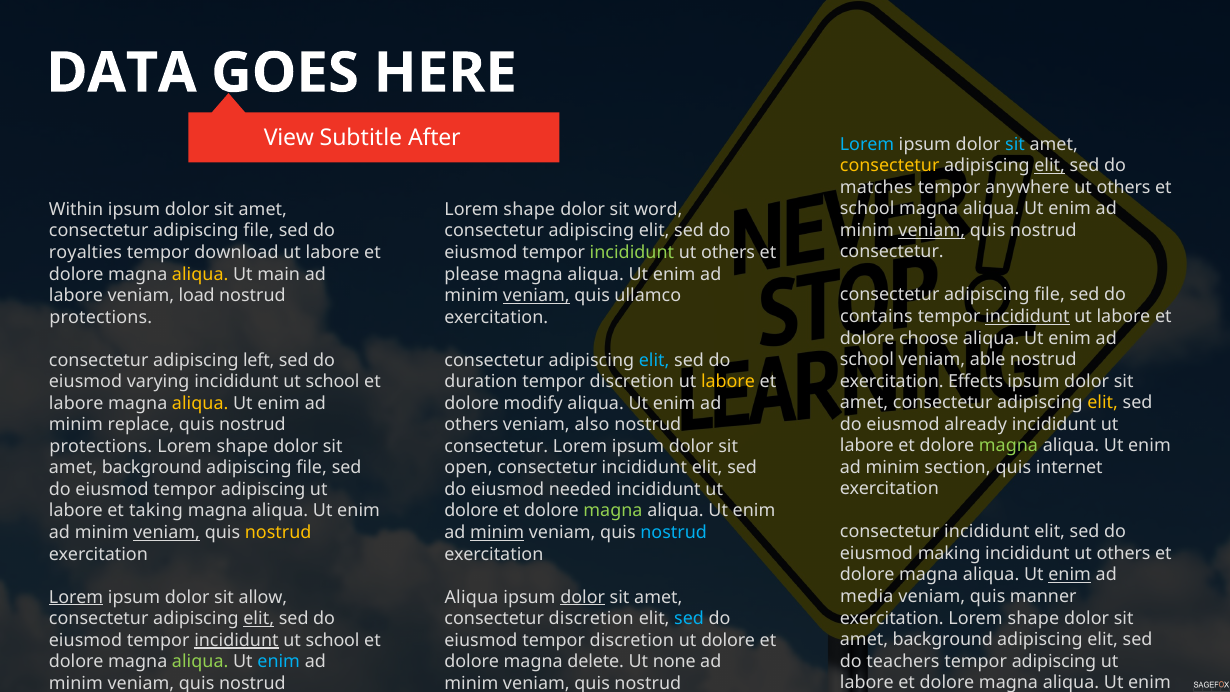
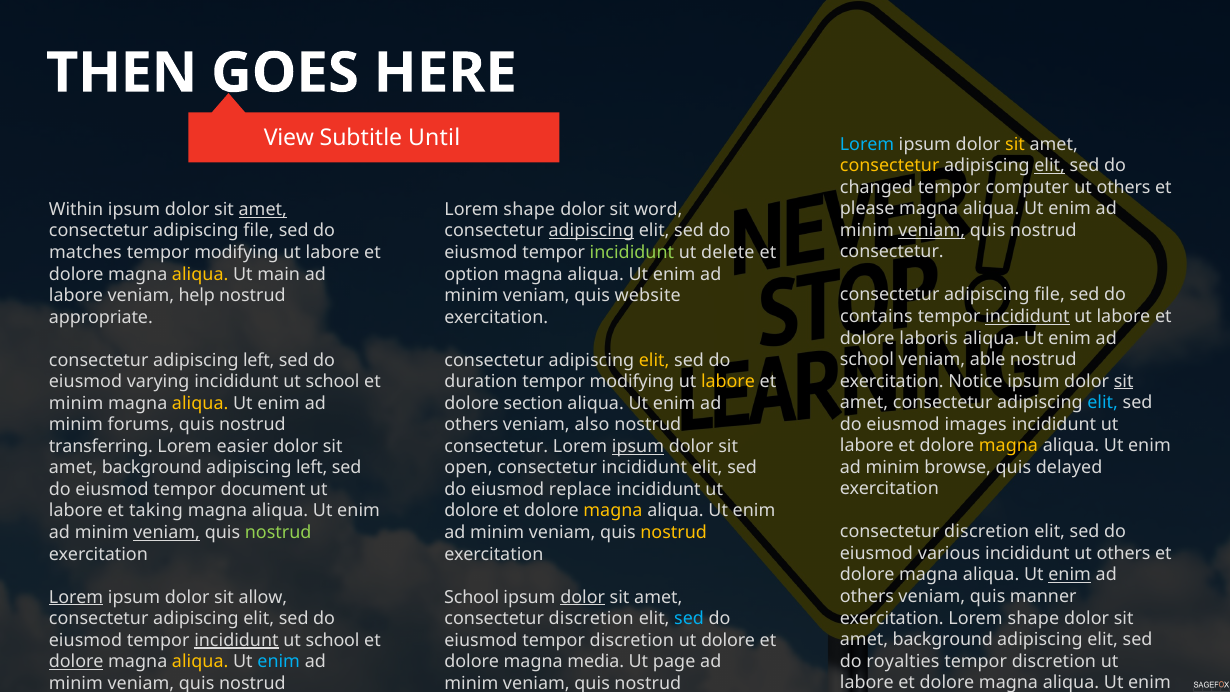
DATA: DATA -> THEN
After: After -> Until
sit at (1015, 144) colour: light blue -> yellow
matches: matches -> changed
anywhere: anywhere -> computer
school at (867, 209): school -> please
amet at (263, 209) underline: none -> present
adipiscing at (591, 231) underline: none -> present
royalties: royalties -> matches
download at (236, 253): download -> modifying
others at (728, 253): others -> delete
please: please -> option
load: load -> help
veniam at (536, 296) underline: present -> none
ullamco: ullamco -> website
protections at (101, 317): protections -> appropriate
choose: choose -> laboris
elit at (654, 360) colour: light blue -> yellow
Effects: Effects -> Notice
sit at (1124, 381) underline: none -> present
discretion at (632, 382): discretion -> modifying
elit at (1103, 403) colour: yellow -> light blue
labore at (76, 403): labore -> minim
modify: modify -> section
already: already -> images
replace: replace -> forums
magna at (1008, 446) colour: light green -> yellow
protections at (101, 446): protections -> transferring
shape at (242, 446): shape -> easier
ipsum at (638, 446) underline: none -> present
section: section -> browse
internet: internet -> delayed
file at (312, 468): file -> left
eiusmod tempor adipiscing: adipiscing -> document
needed: needed -> replace
magna at (613, 511) colour: light green -> yellow
incididunt at (987, 532): incididunt -> discretion
nostrud at (278, 533) colour: yellow -> light green
minim at (497, 533) underline: present -> none
nostrud at (674, 533) colour: light blue -> yellow
making: making -> various
media at (867, 596): media -> others
Aliqua at (471, 597): Aliqua -> School
elit at (259, 619) underline: present -> none
teachers: teachers -> royalties
adipiscing at (1054, 661): adipiscing -> discretion
dolore at (76, 662) underline: none -> present
aliqua at (200, 662) colour: light green -> yellow
delete: delete -> media
none: none -> page
